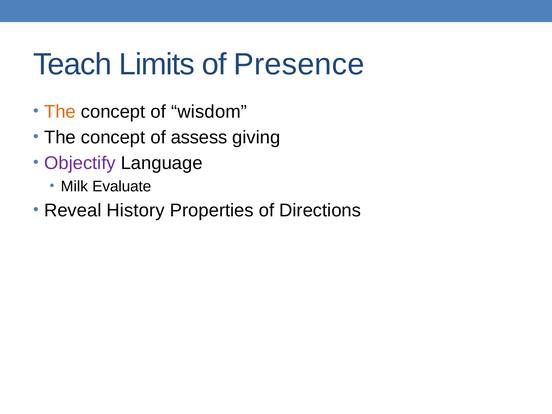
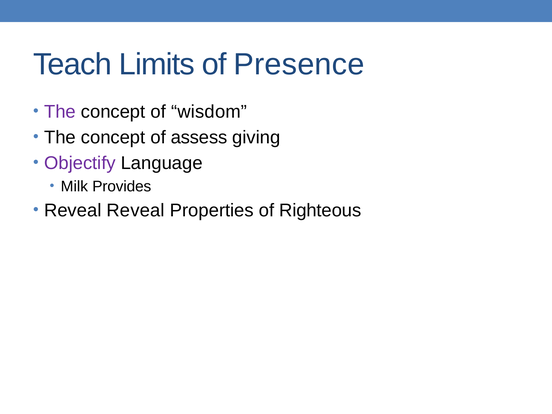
The at (60, 112) colour: orange -> purple
Evaluate: Evaluate -> Provides
Reveal History: History -> Reveal
Directions: Directions -> Righteous
